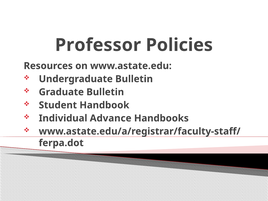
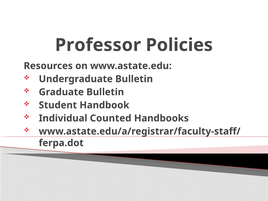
Advance: Advance -> Counted
